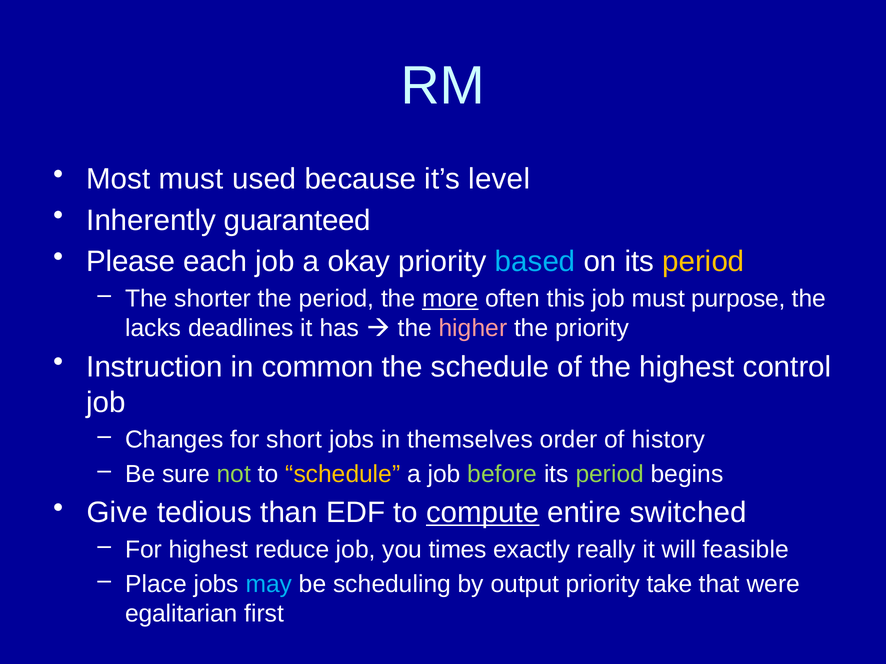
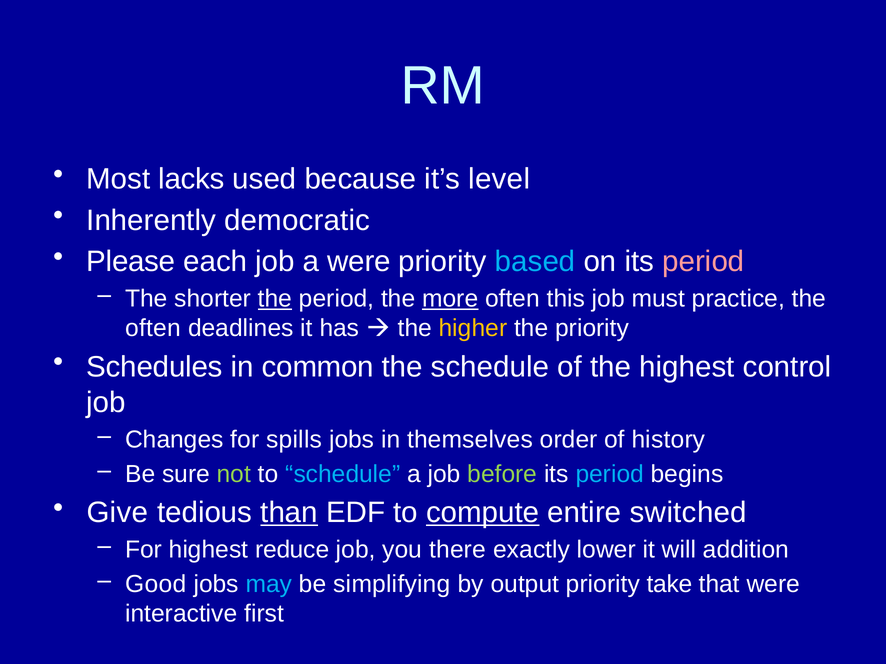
Most must: must -> lacks
guaranteed: guaranteed -> democratic
a okay: okay -> were
period at (703, 262) colour: yellow -> pink
the at (275, 299) underline: none -> present
purpose: purpose -> practice
lacks at (153, 329): lacks -> often
higher colour: pink -> yellow
Instruction: Instruction -> Schedules
short: short -> spills
schedule at (343, 474) colour: yellow -> light blue
period at (610, 474) colour: light green -> light blue
than underline: none -> present
times: times -> there
really: really -> lower
feasible: feasible -> addition
Place: Place -> Good
scheduling: scheduling -> simplifying
egalitarian: egalitarian -> interactive
